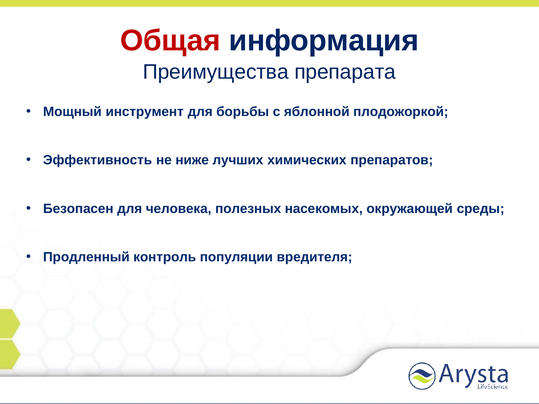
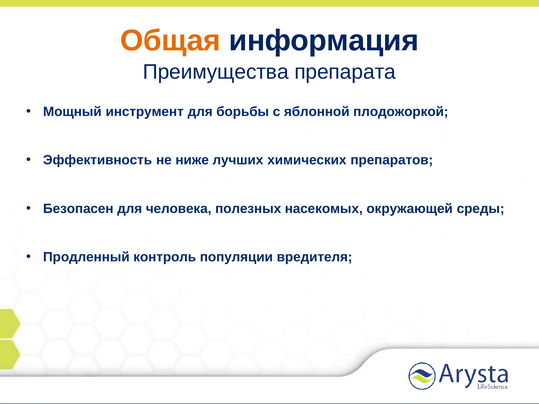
Общая colour: red -> orange
